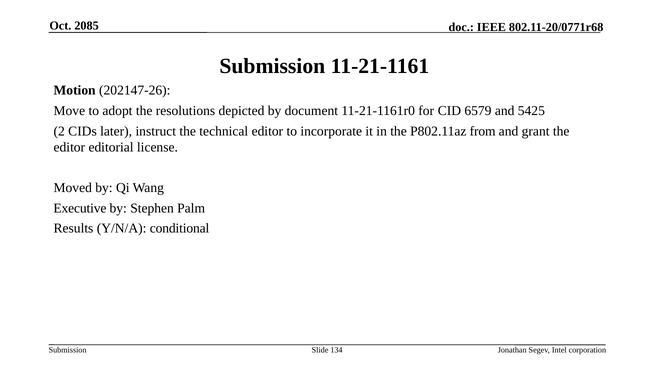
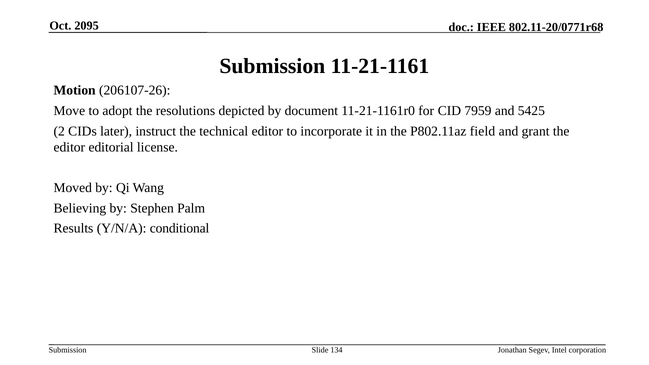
2085: 2085 -> 2095
202147-26: 202147-26 -> 206107-26
6579: 6579 -> 7959
from: from -> field
Executive: Executive -> Believing
